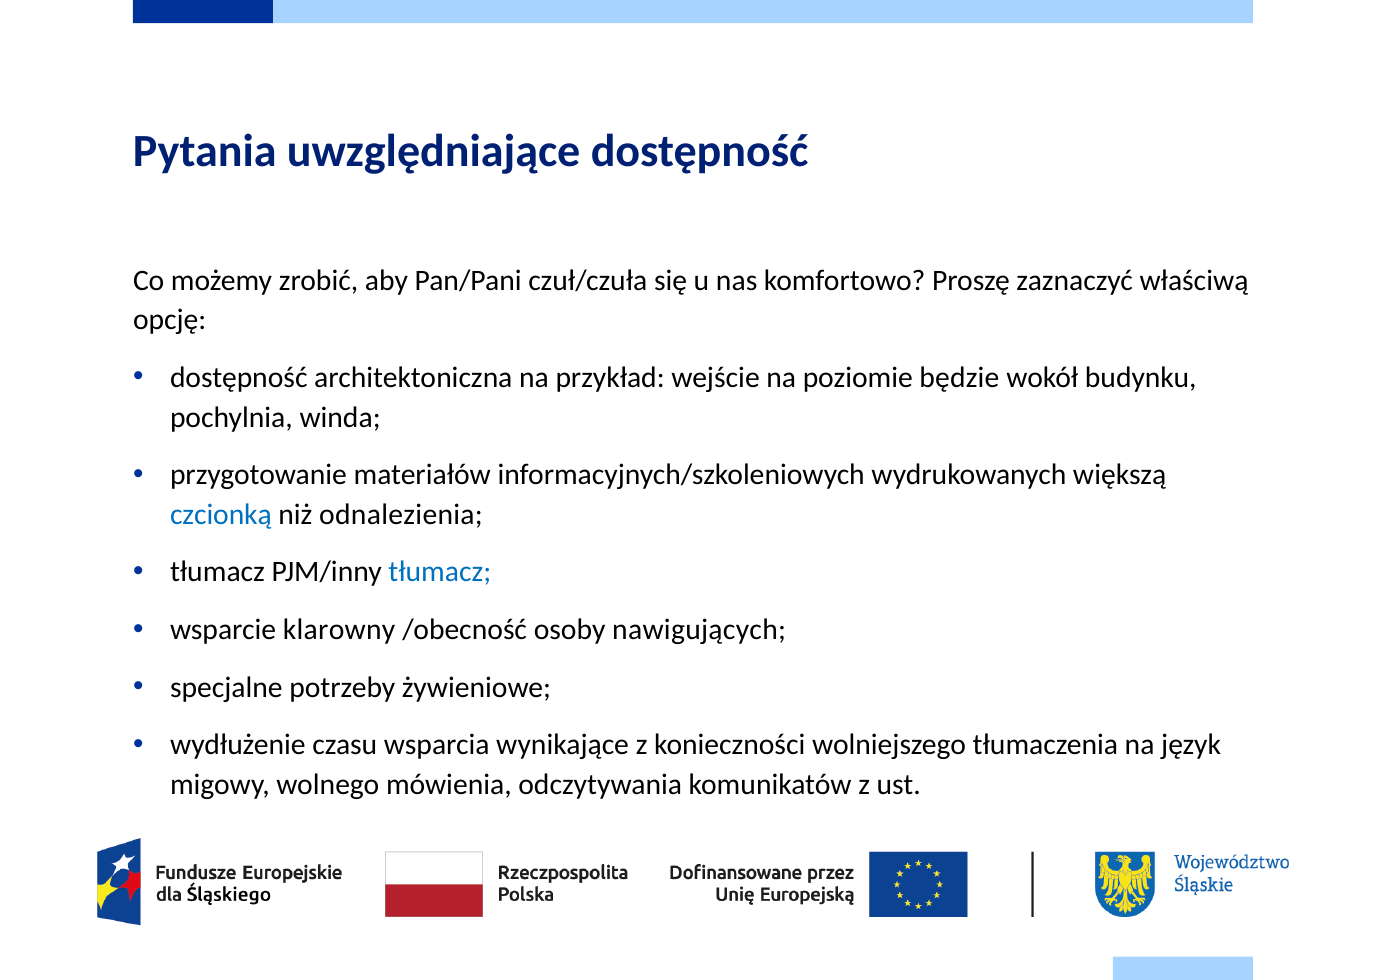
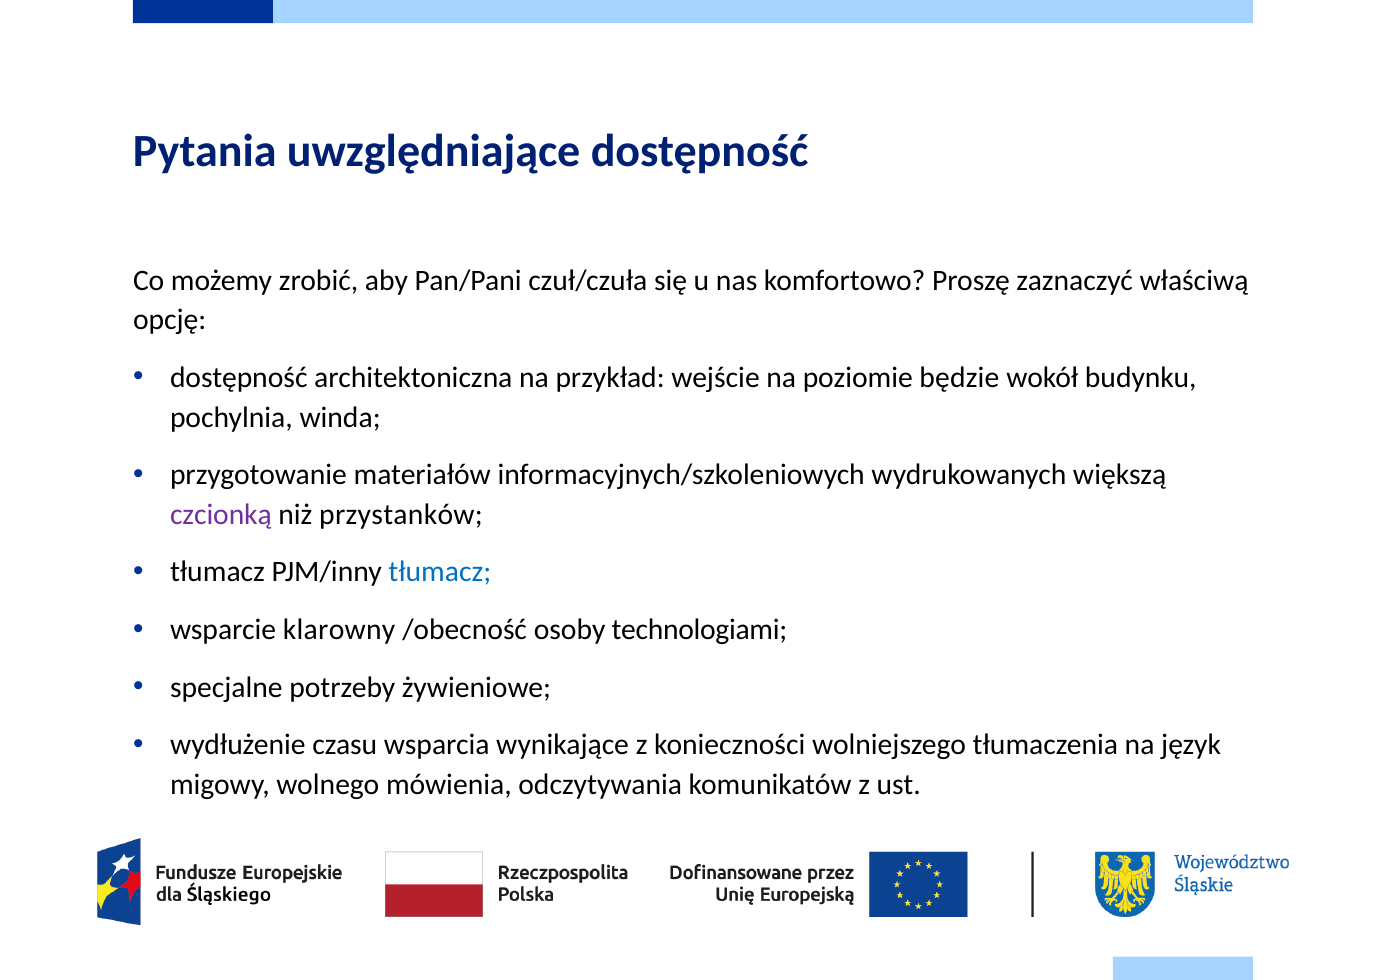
czcionką colour: blue -> purple
odnalezienia: odnalezienia -> przystanków
nawigujących: nawigujących -> technologiami
